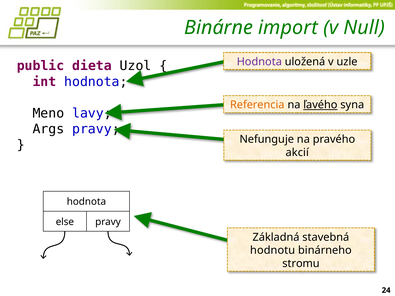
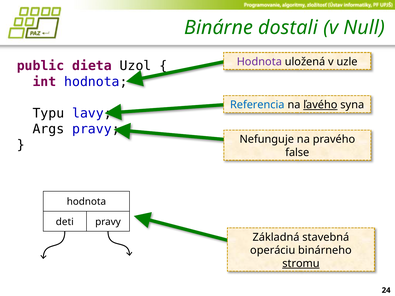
import: import -> dostali
Referencia colour: orange -> blue
Meno: Meno -> Typu
akcií: akcií -> false
else: else -> deti
hodnotu: hodnotu -> operáciu
stromu underline: none -> present
